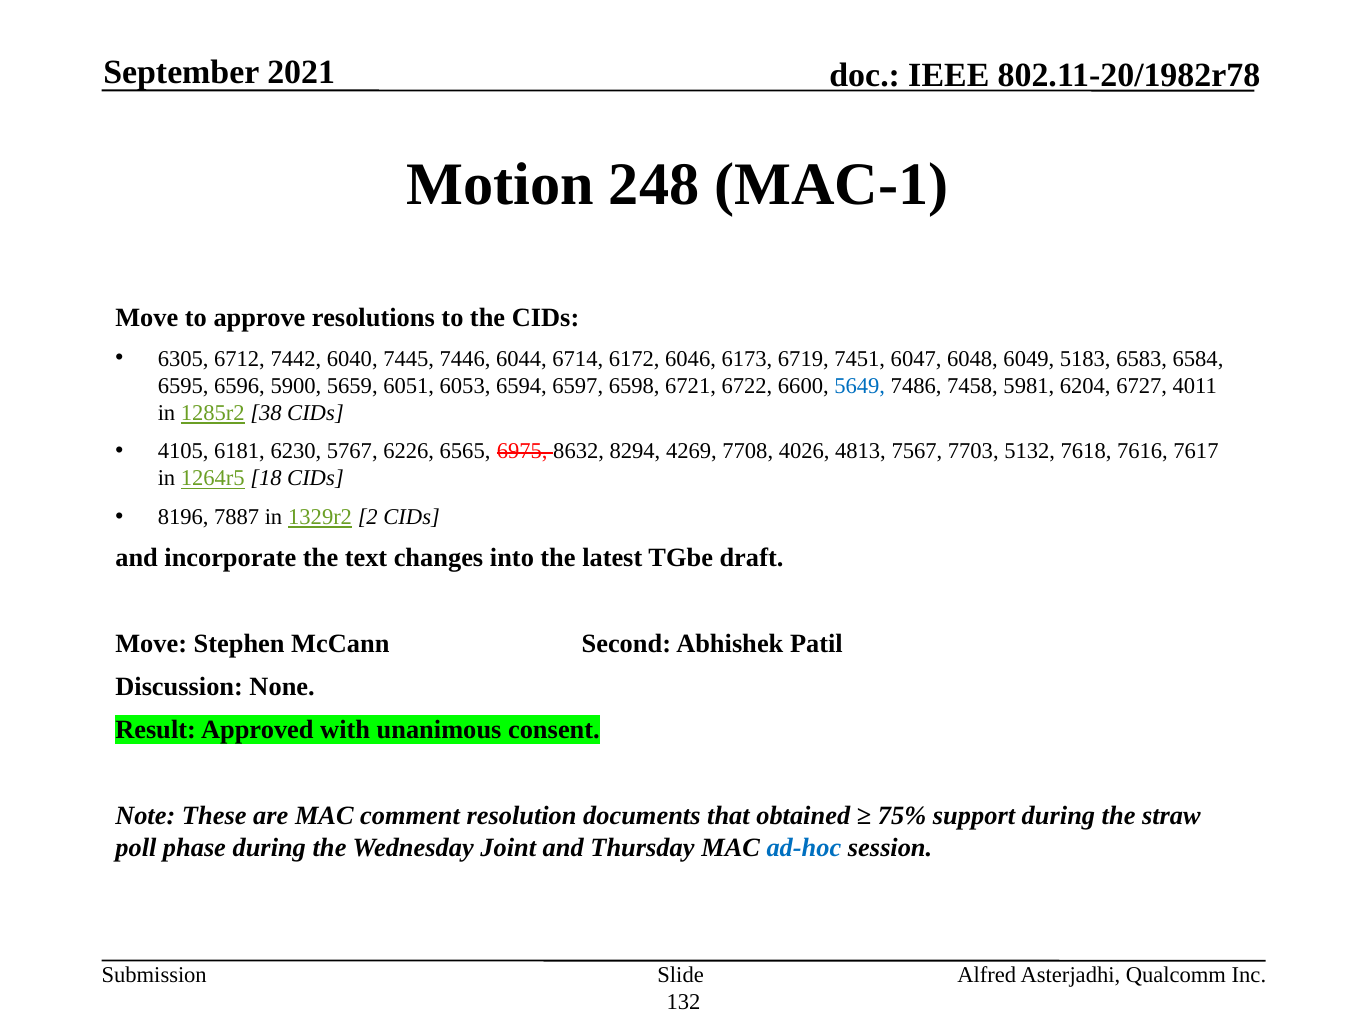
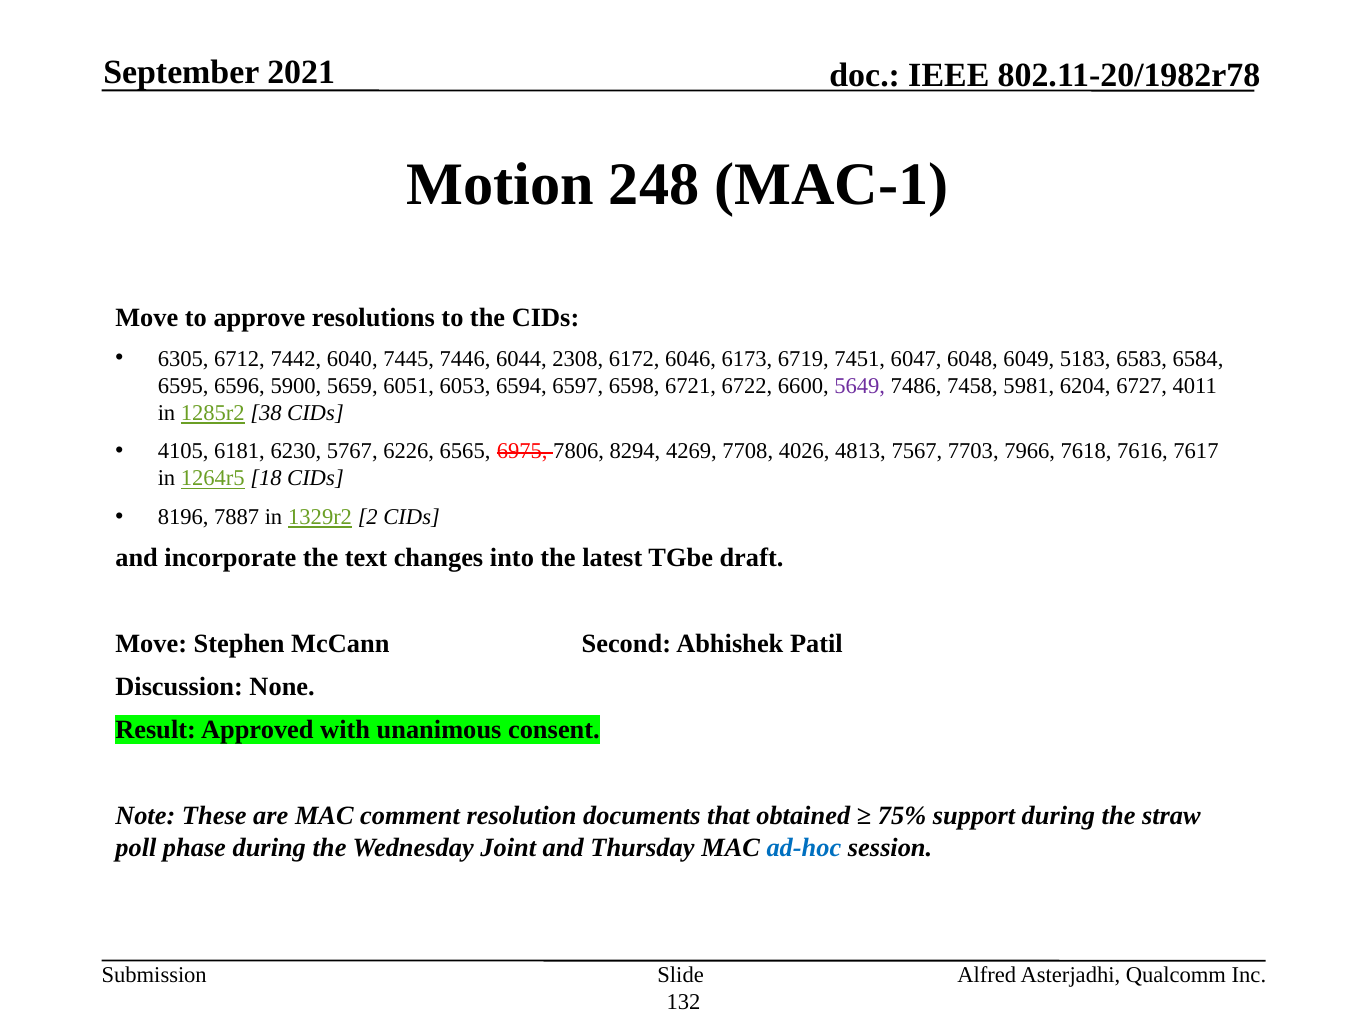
6714: 6714 -> 2308
5649 colour: blue -> purple
8632: 8632 -> 7806
5132: 5132 -> 7966
